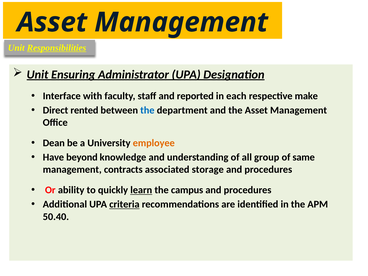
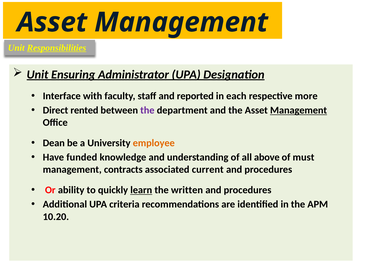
make: make -> more
the at (147, 110) colour: blue -> purple
Management at (299, 110) underline: none -> present
beyond: beyond -> funded
group: group -> above
same: same -> must
storage: storage -> current
campus: campus -> written
criteria underline: present -> none
50.40: 50.40 -> 10.20
